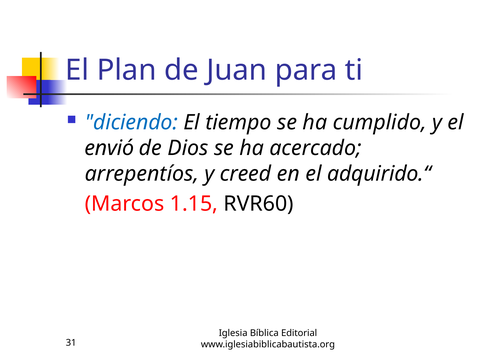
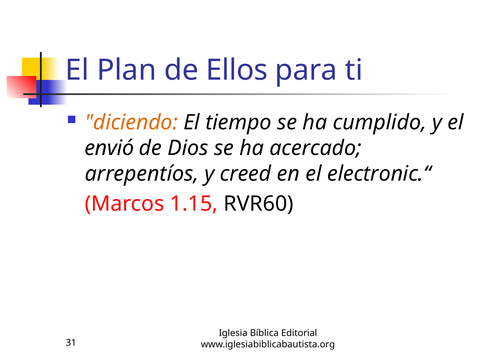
Juan: Juan -> Ellos
diciendo colour: blue -> orange
adquirido.“: adquirido.“ -> electronic.“
